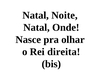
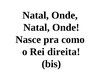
Noite at (64, 15): Noite -> Onde
olhar: olhar -> como
